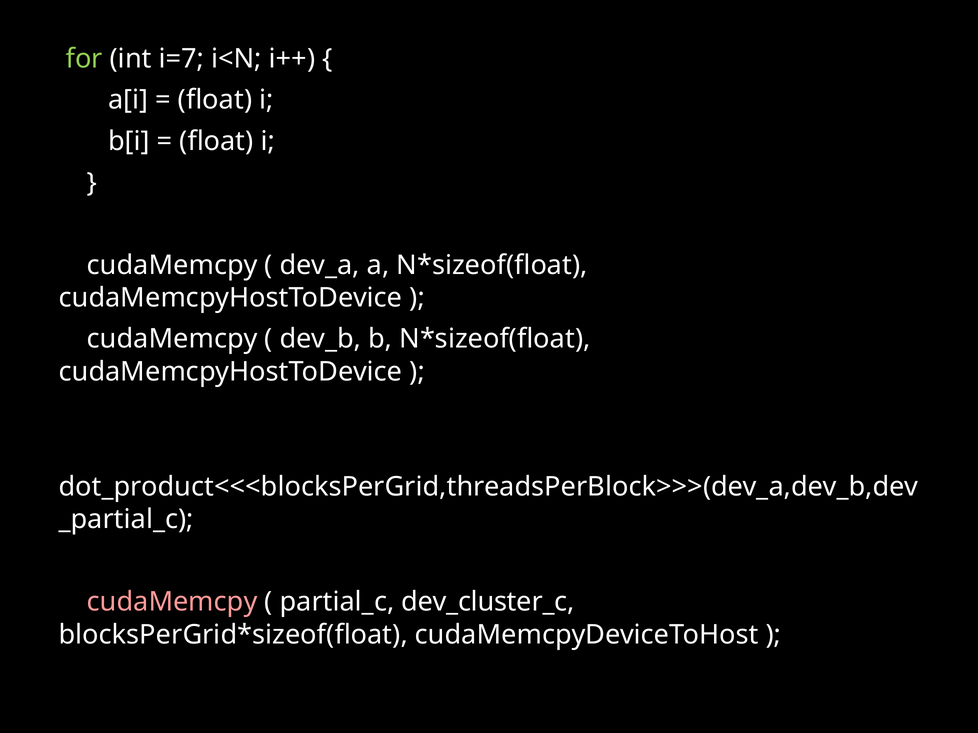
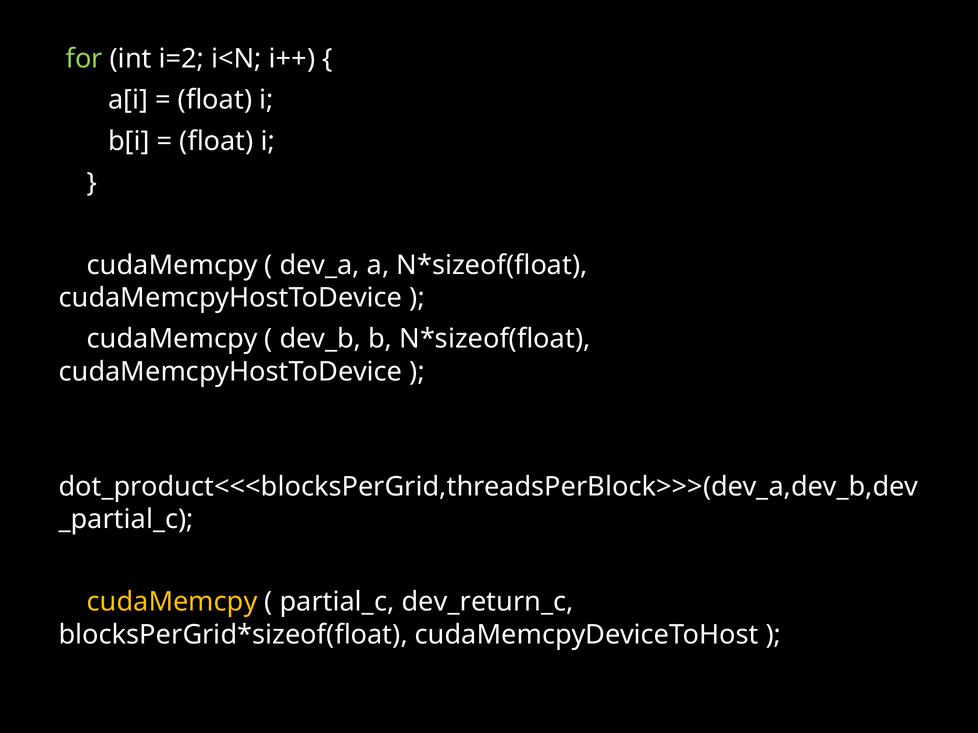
i=7: i=7 -> i=2
cudaMemcpy at (172, 602) colour: pink -> yellow
dev_cluster_c: dev_cluster_c -> dev_return_c
